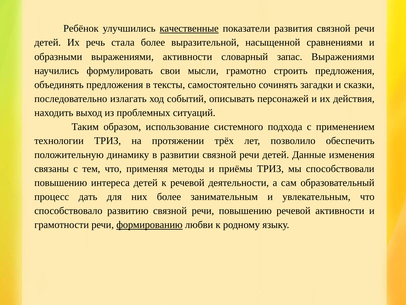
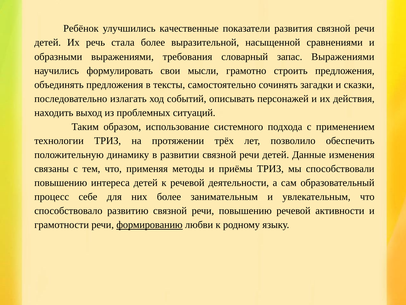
качественные underline: present -> none
выражениями активности: активности -> требования
дать: дать -> себе
